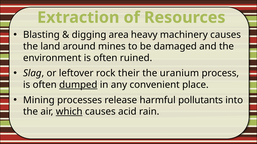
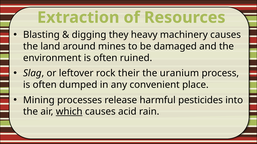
area: area -> they
dumped underline: present -> none
pollutants: pollutants -> pesticides
